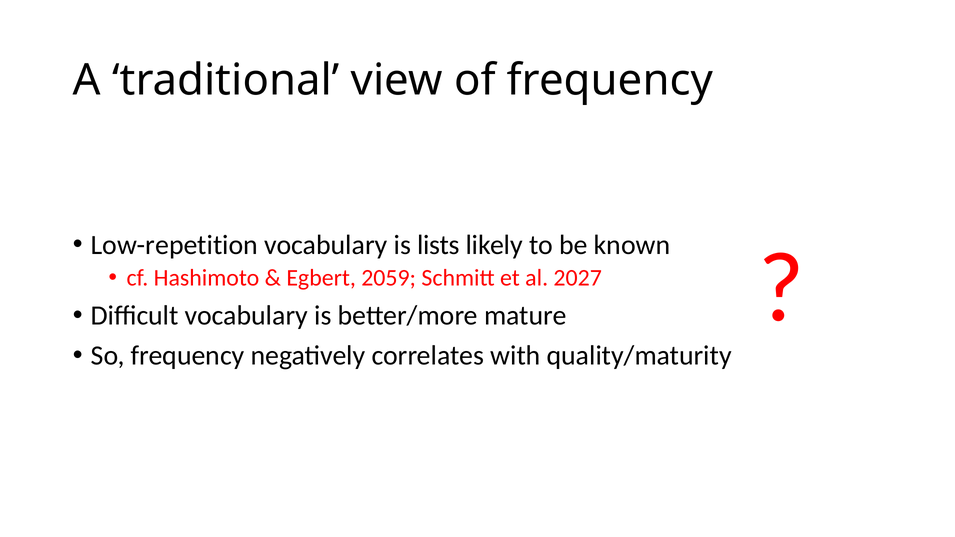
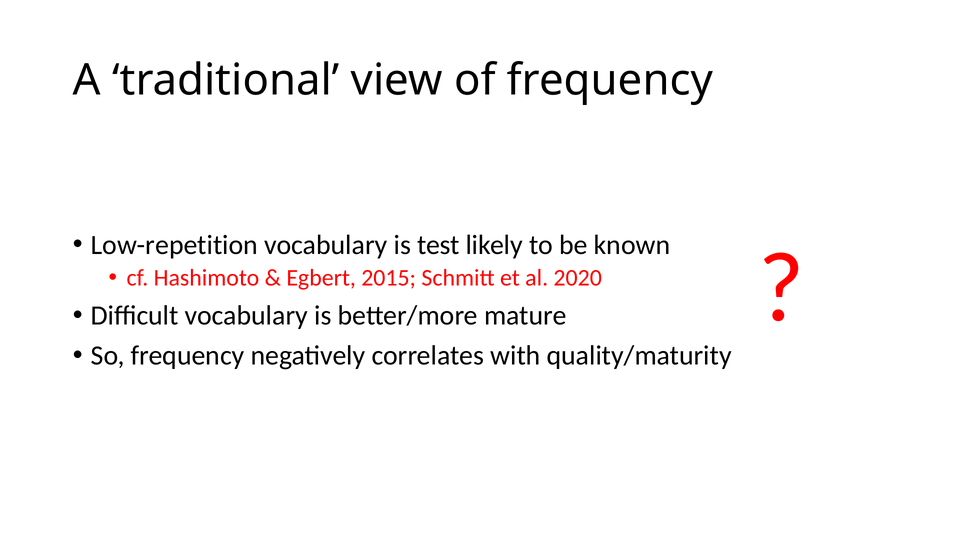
lists: lists -> test
2059: 2059 -> 2015
2027: 2027 -> 2020
